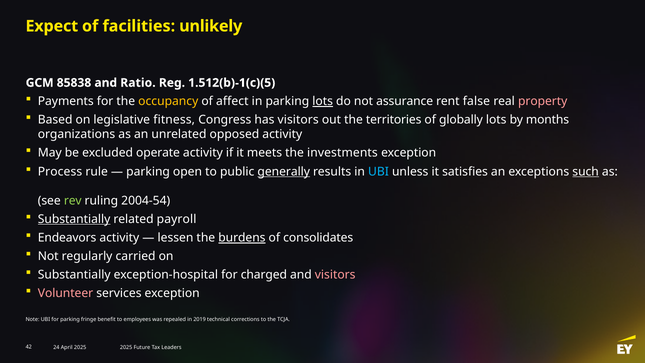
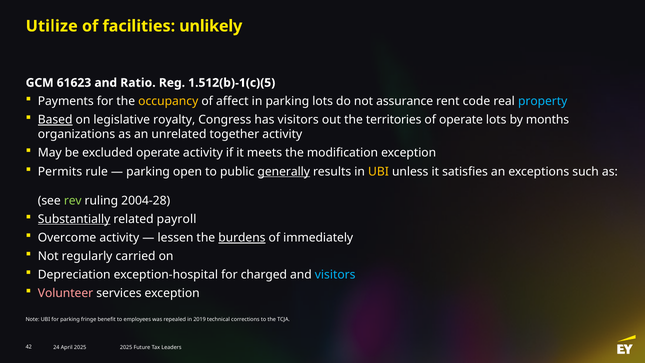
Expect: Expect -> Utilize
85838: 85838 -> 61623
lots at (323, 101) underline: present -> none
false: false -> code
property colour: pink -> light blue
Based underline: none -> present
fitness: fitness -> royalty
of globally: globally -> operate
opposed: opposed -> together
investments: investments -> modification
Process: Process -> Permits
UBI at (378, 171) colour: light blue -> yellow
such underline: present -> none
2004-54: 2004-54 -> 2004-28
Endeavors: Endeavors -> Overcome
consolidates: consolidates -> immediately
Substantially at (74, 275): Substantially -> Depreciation
visitors at (335, 275) colour: pink -> light blue
